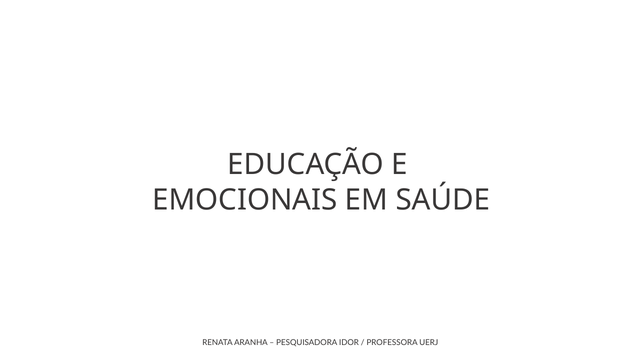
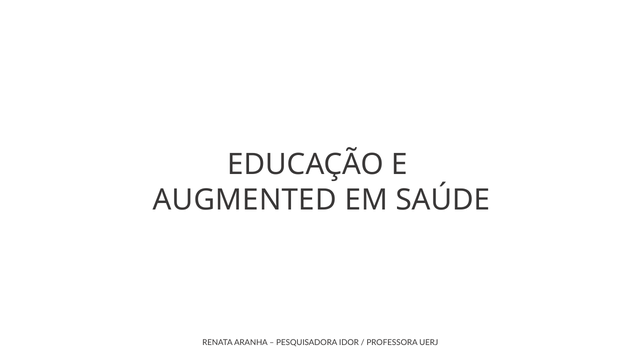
EMOCIONAIS: EMOCIONAIS -> AUGMENTED
